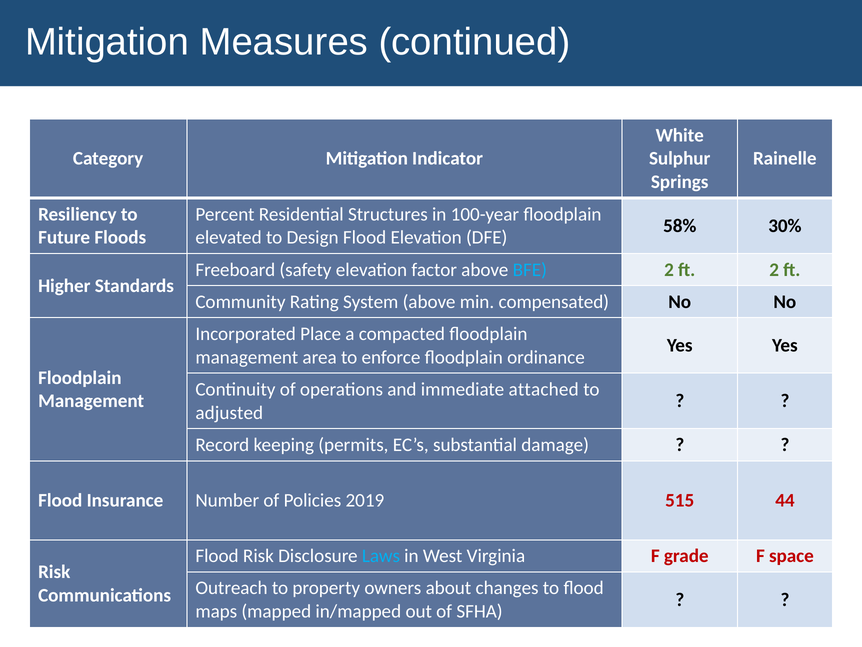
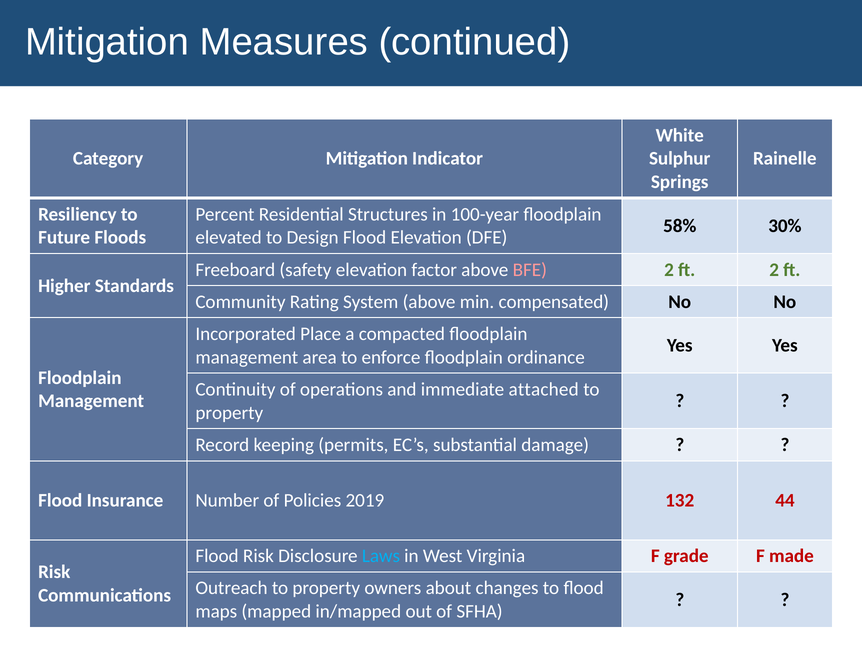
BFE colour: light blue -> pink
adjusted at (229, 413): adjusted -> property
515: 515 -> 132
space: space -> made
